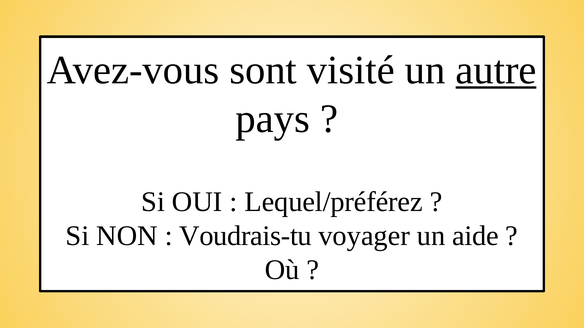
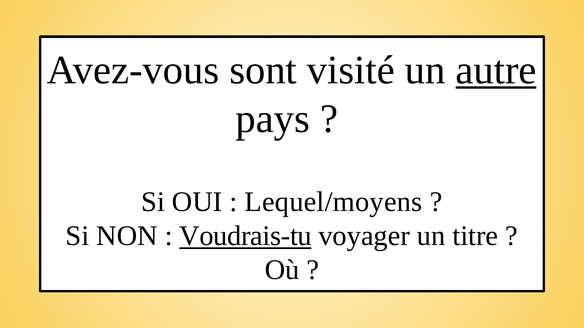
Lequel/préférez: Lequel/préférez -> Lequel/moyens
Voudrais-tu underline: none -> present
aide: aide -> titre
